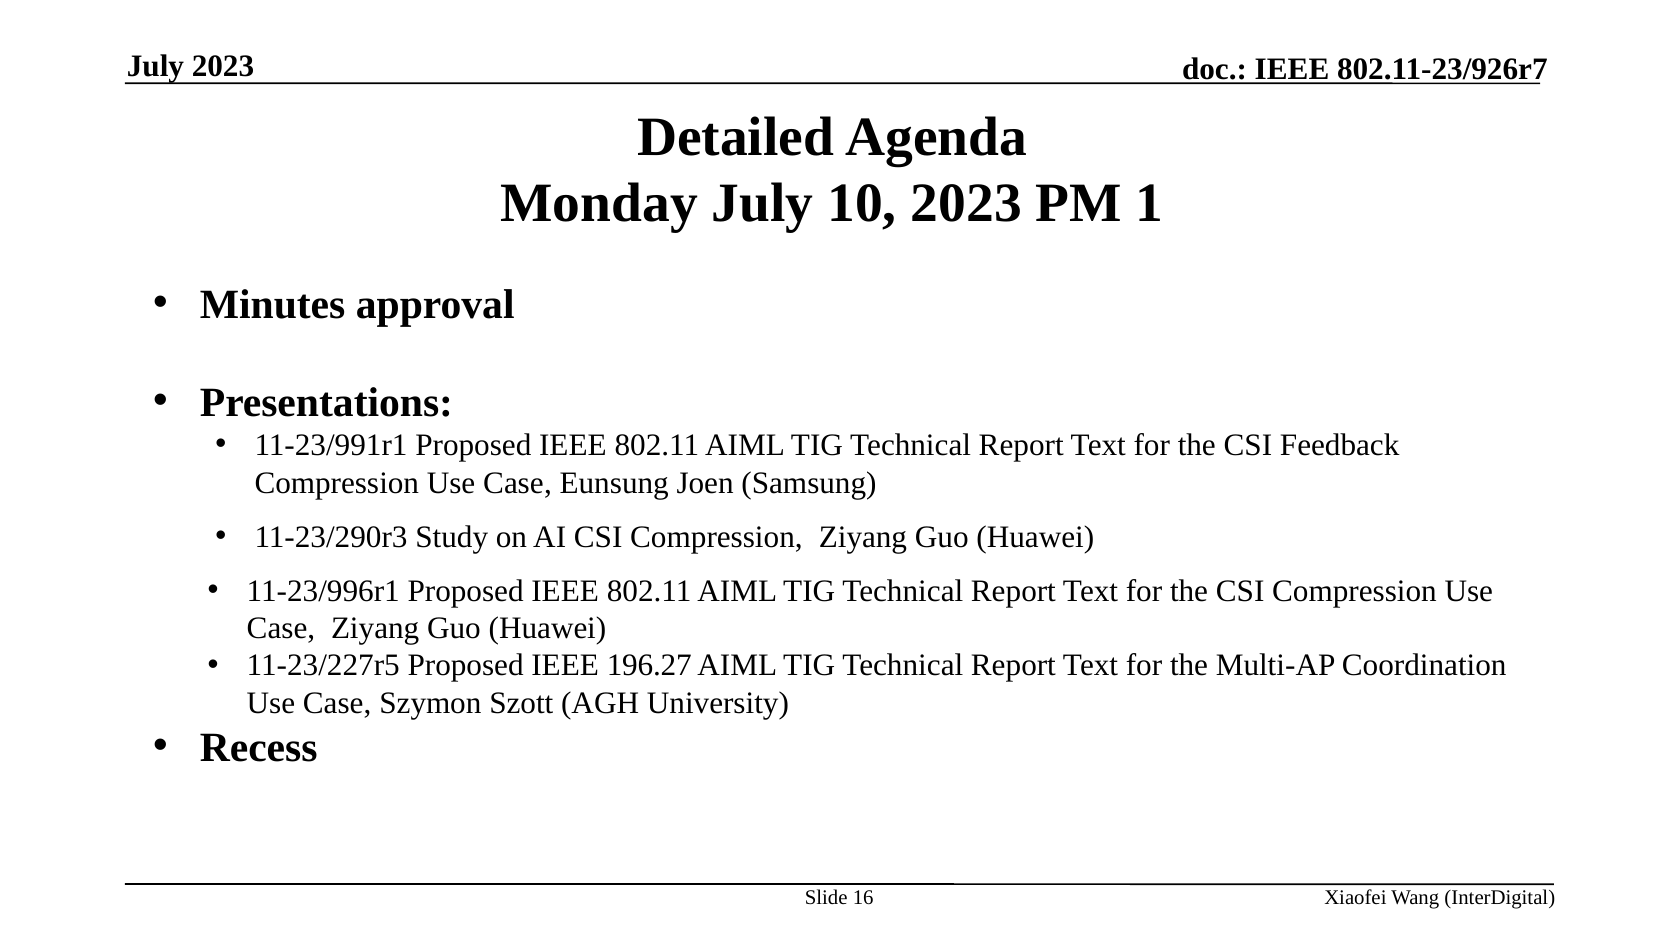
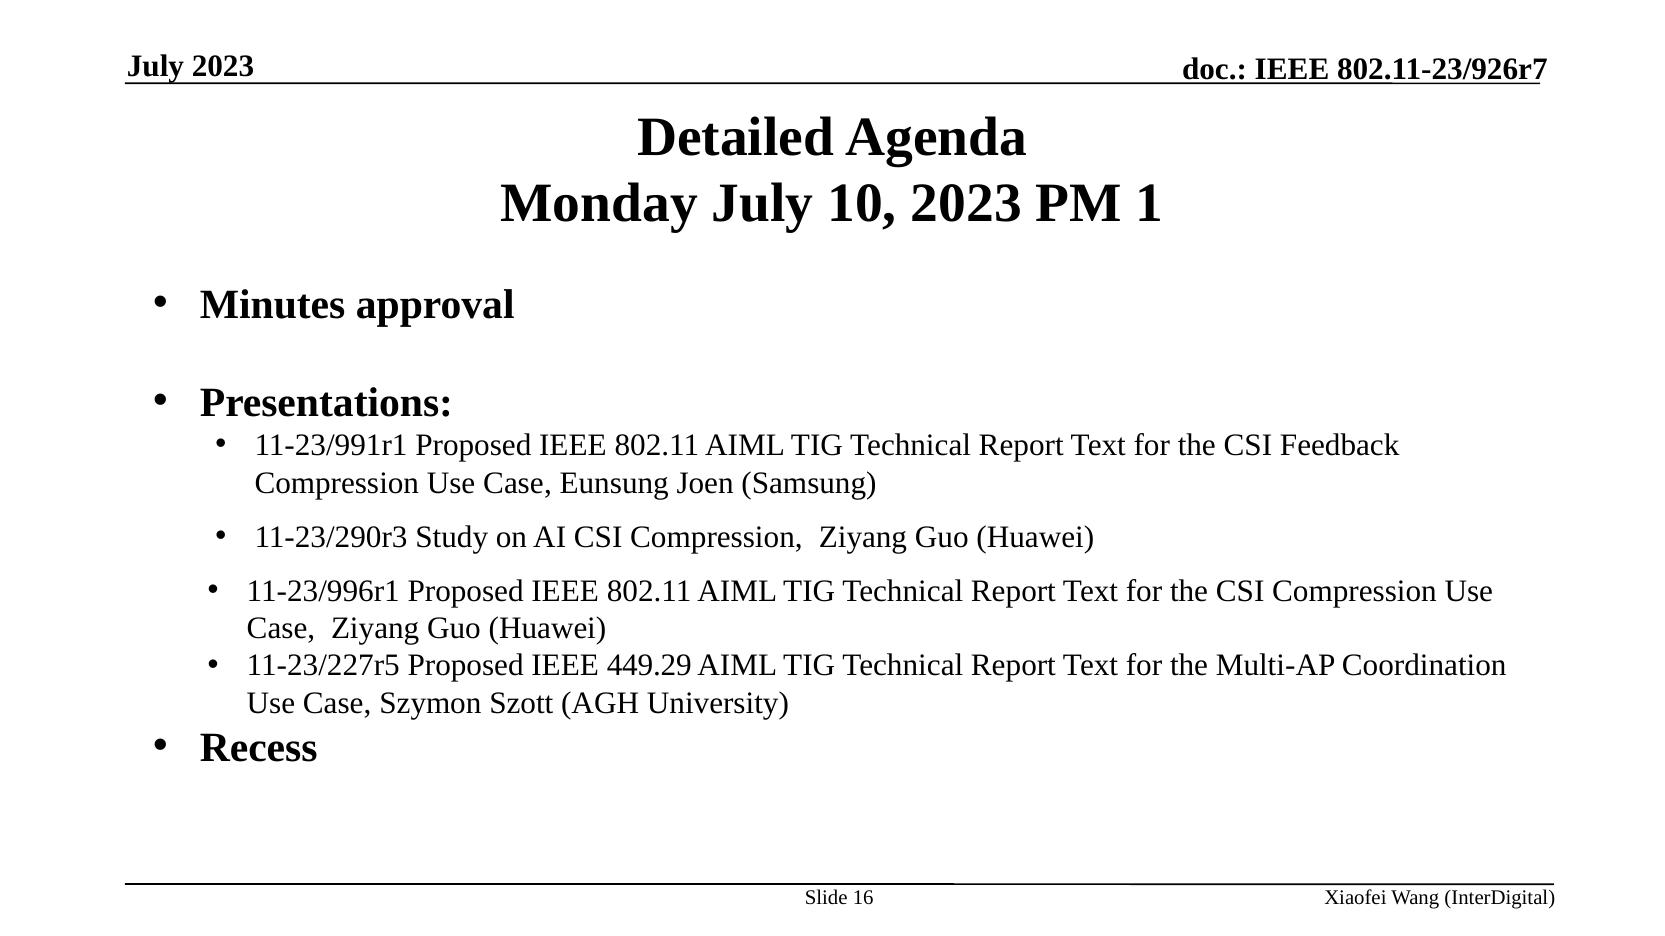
196.27: 196.27 -> 449.29
